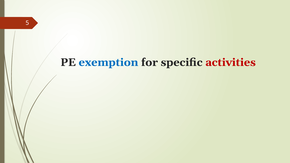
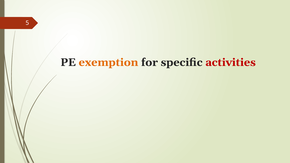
exemption colour: blue -> orange
